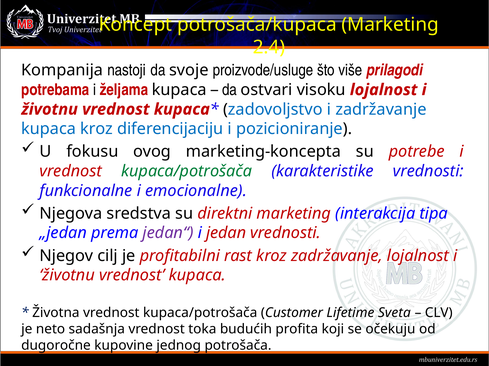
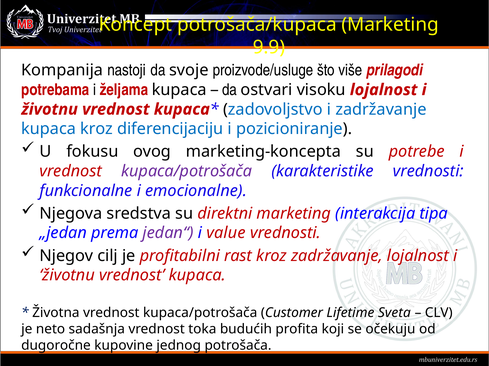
2.4: 2.4 -> 9.9
kupaca/potrošača at (187, 171) colour: green -> purple
jedan: jedan -> value
